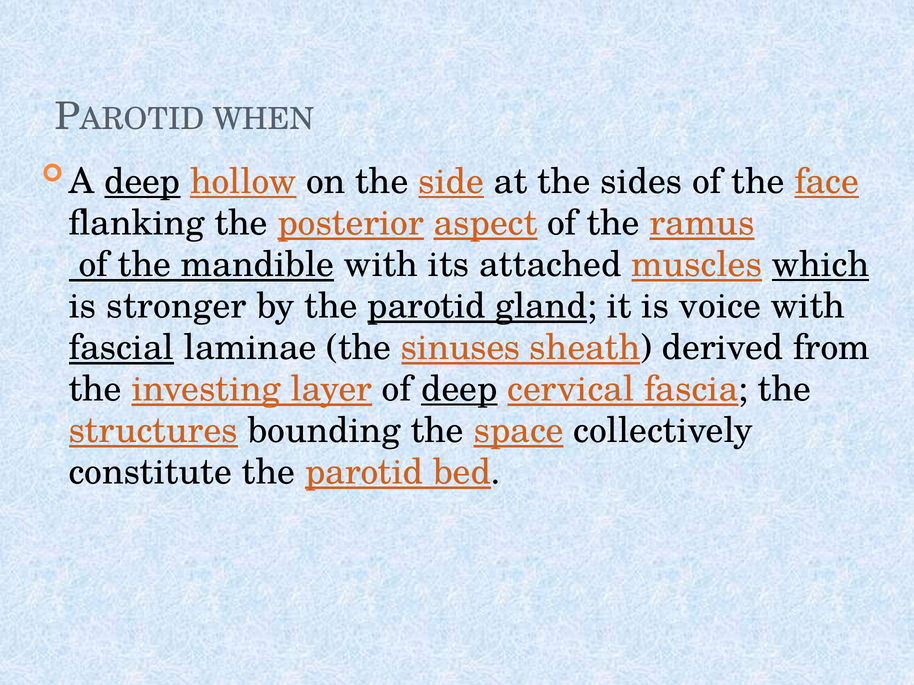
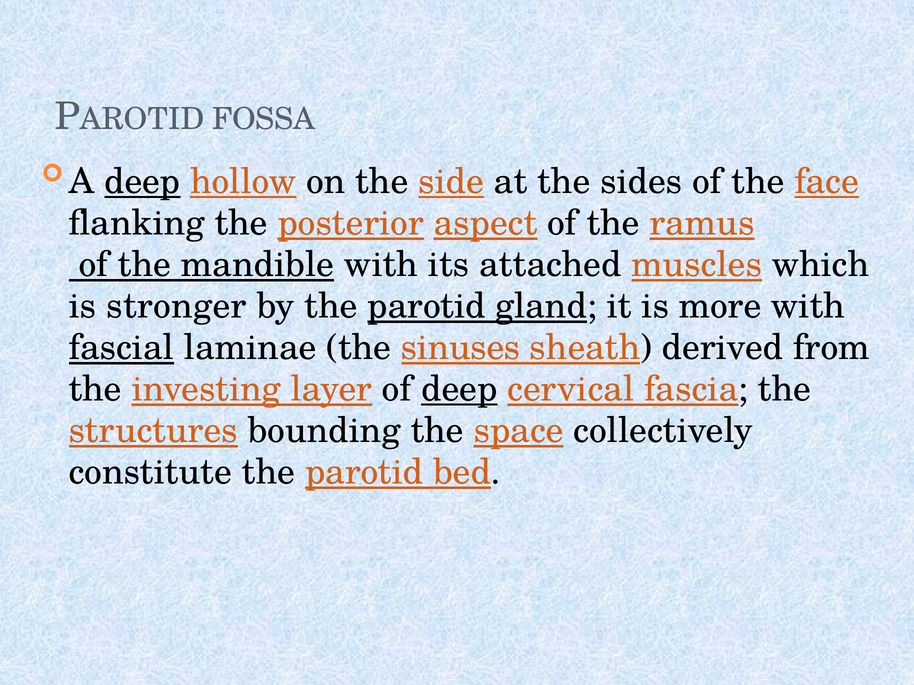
WHEN: WHEN -> FOSSA
which underline: present -> none
voice: voice -> more
